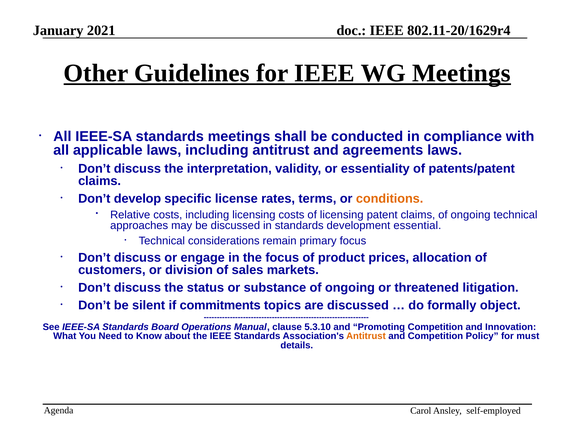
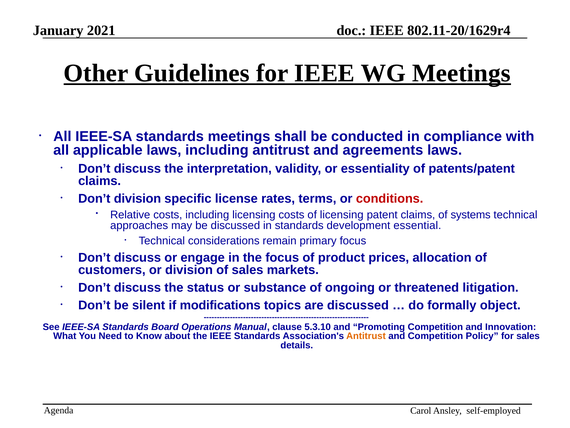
Don’t develop: develop -> division
conditions colour: orange -> red
claims of ongoing: ongoing -> systems
commitments: commitments -> modifications
for must: must -> sales
